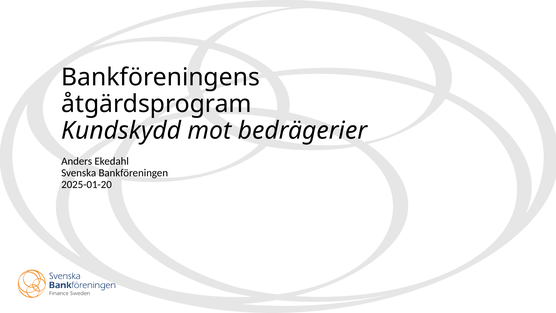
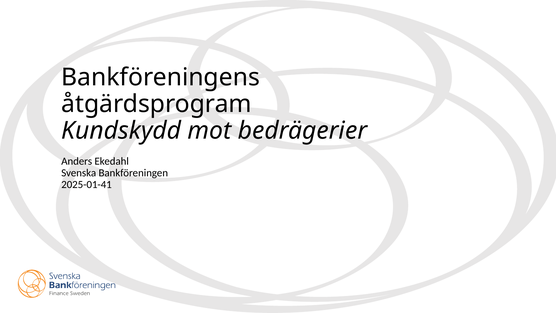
2025-01-20: 2025-01-20 -> 2025-01-41
